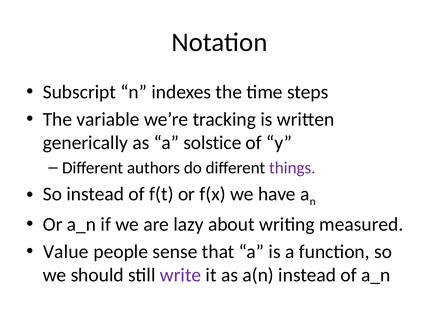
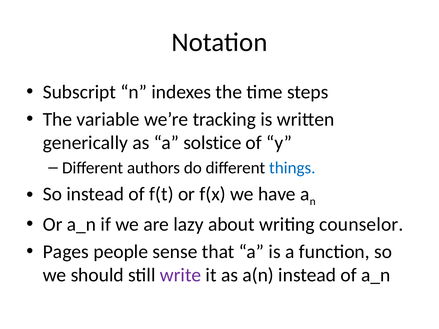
things colour: purple -> blue
measured: measured -> counselor
Value: Value -> Pages
